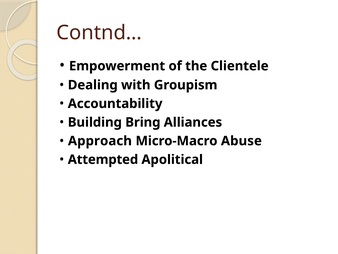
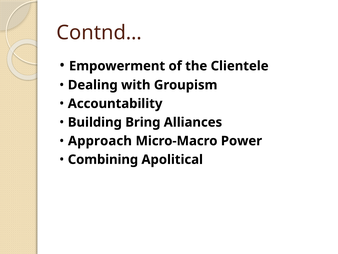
Abuse: Abuse -> Power
Attempted: Attempted -> Combining
